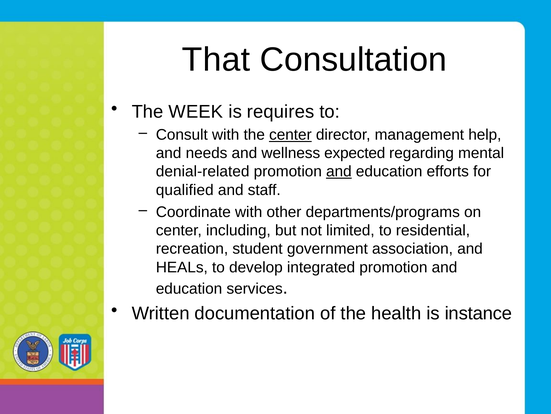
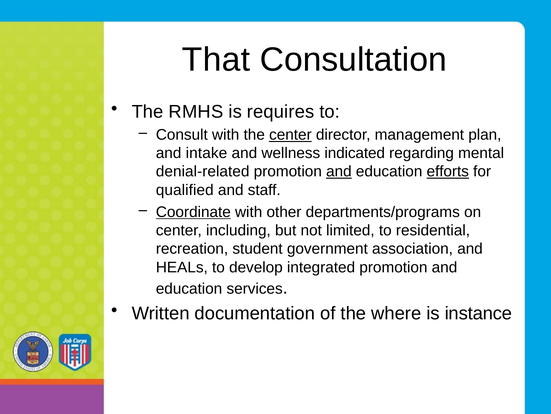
WEEK: WEEK -> RMHS
help: help -> plan
needs: needs -> intake
expected: expected -> indicated
efforts underline: none -> present
Coordinate underline: none -> present
health: health -> where
